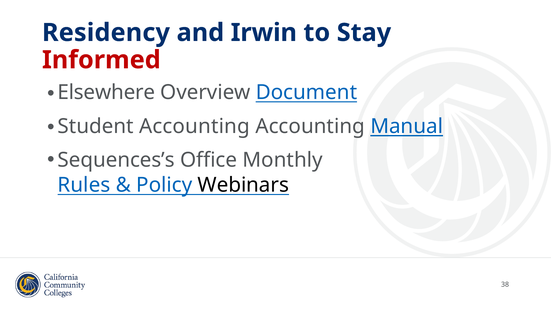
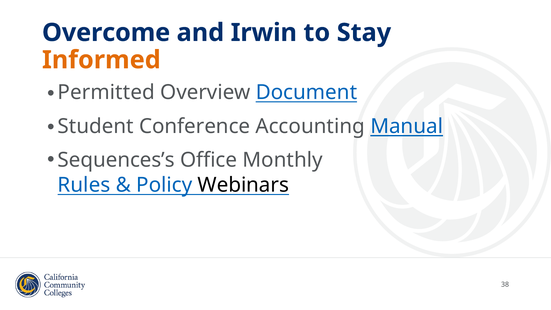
Residency: Residency -> Overcome
Informed colour: red -> orange
Elsewhere: Elsewhere -> Permitted
Student Accounting: Accounting -> Conference
